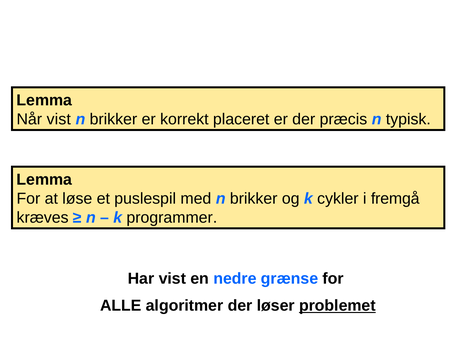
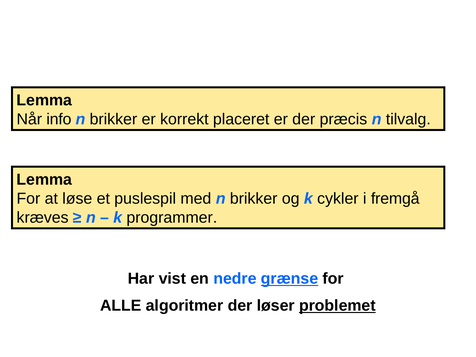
Når vist: vist -> info
typisk: typisk -> tilvalg
grænse underline: none -> present
